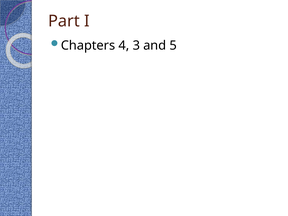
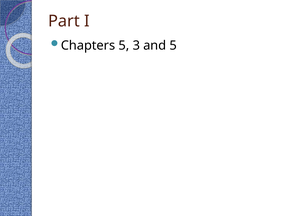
Chapters 4: 4 -> 5
